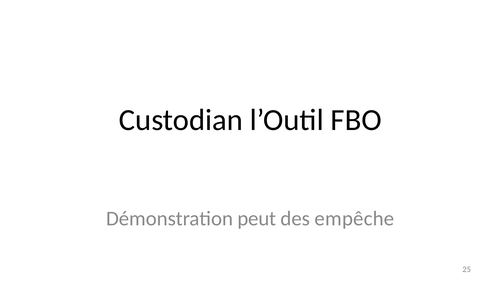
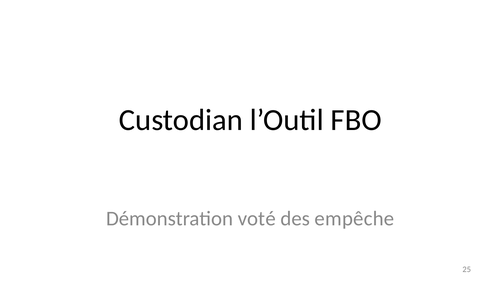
peut: peut -> voté
